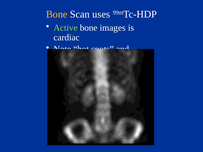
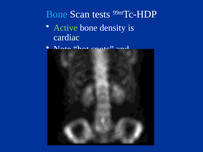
Bone at (57, 14) colour: yellow -> light blue
uses: uses -> tests
images: images -> density
